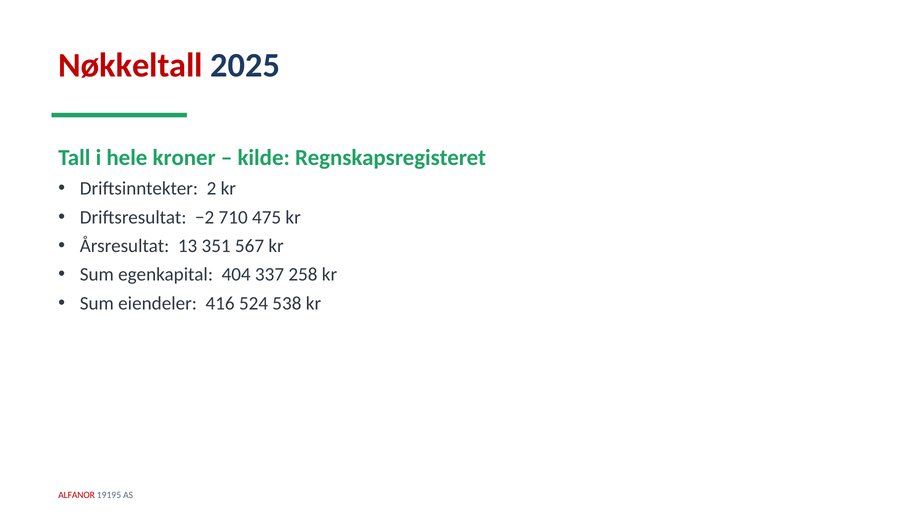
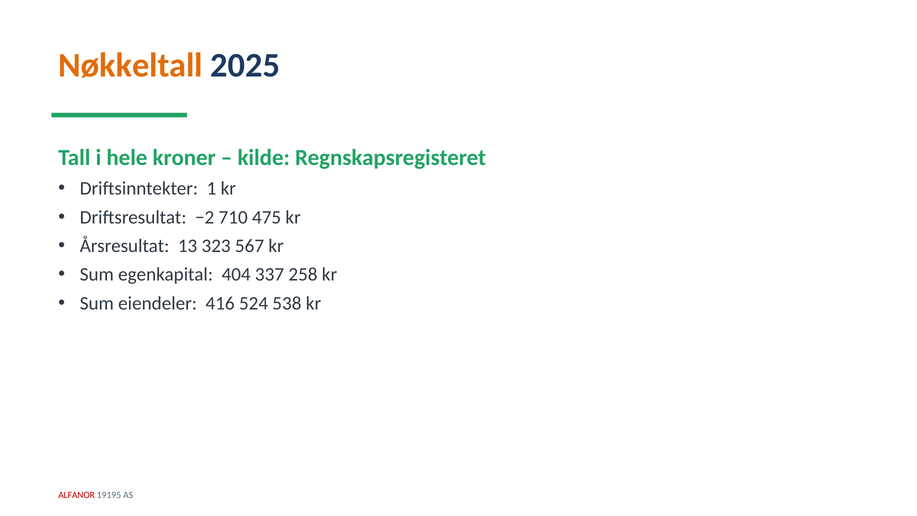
Nøkkeltall colour: red -> orange
2: 2 -> 1
351: 351 -> 323
